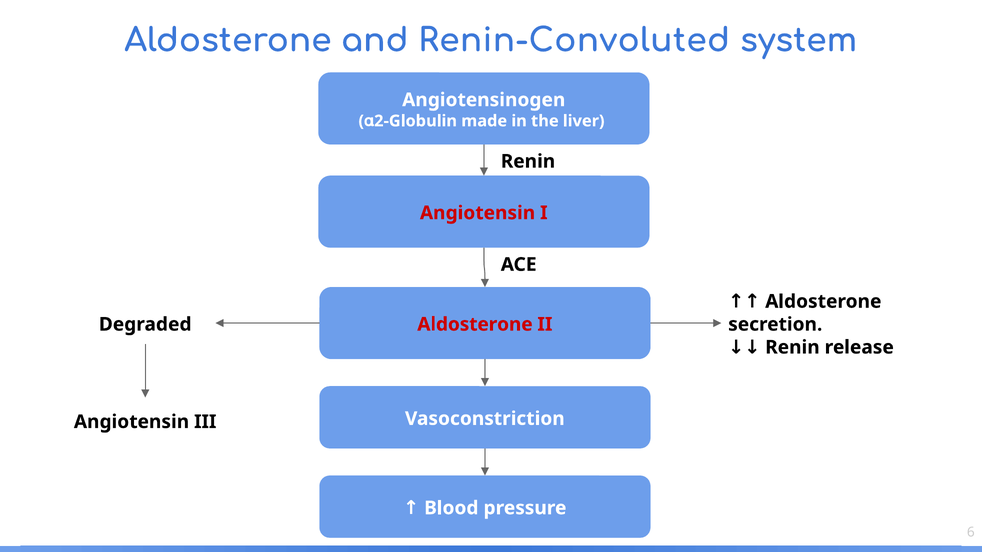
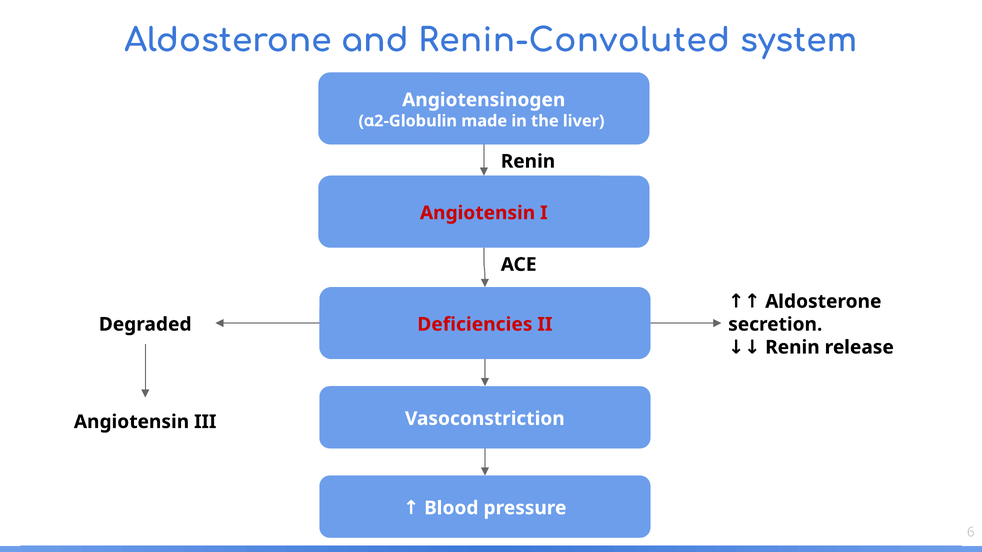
Aldosterone at (475, 325): Aldosterone -> Deficiencies
